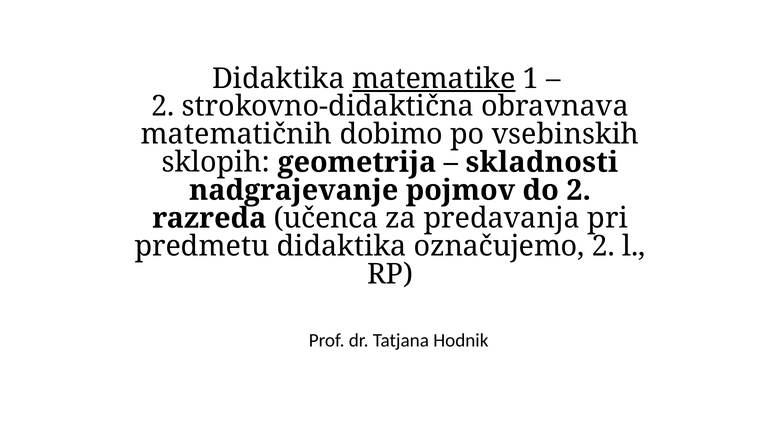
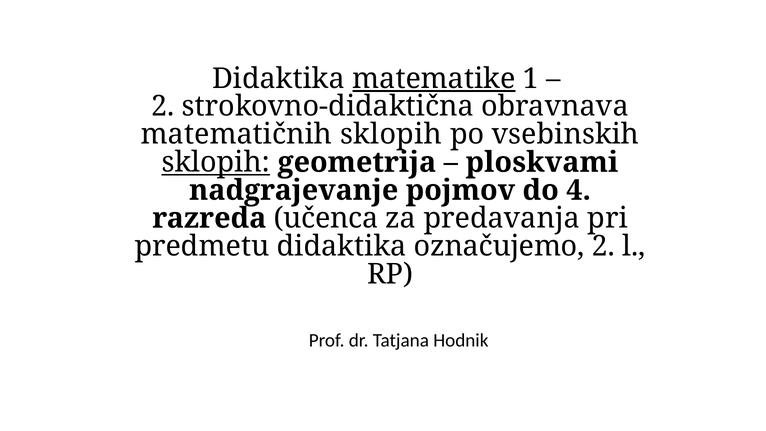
matematičnih dobimo: dobimo -> sklopih
sklopih at (216, 162) underline: none -> present
skladnosti: skladnosti -> ploskvami
do 2: 2 -> 4
